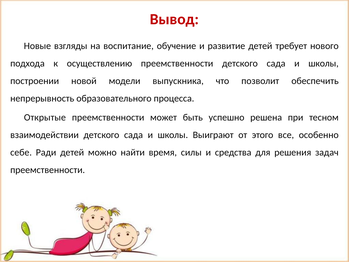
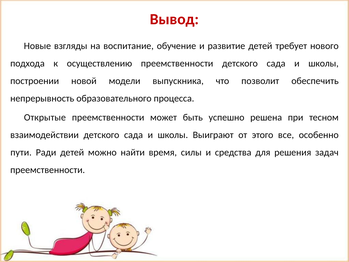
себе: себе -> пути
